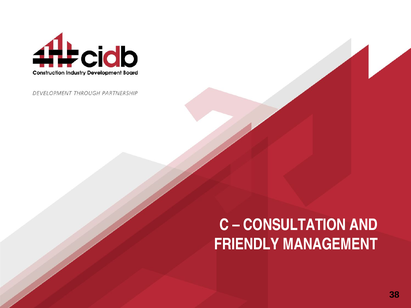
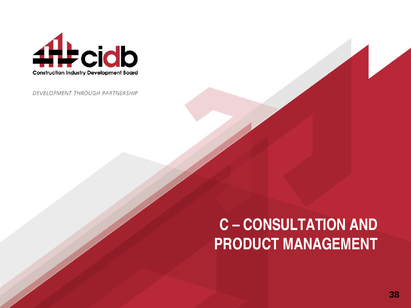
FRIENDLY: FRIENDLY -> PRODUCT
